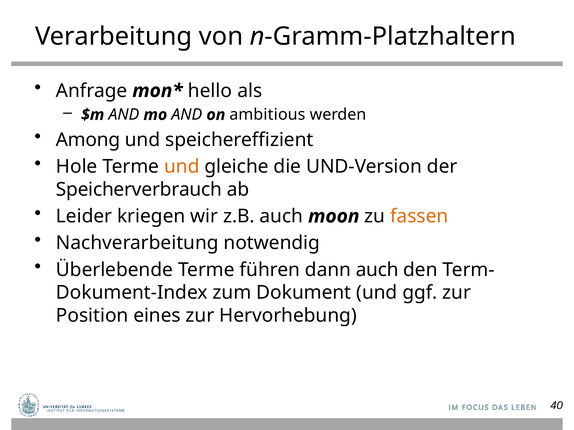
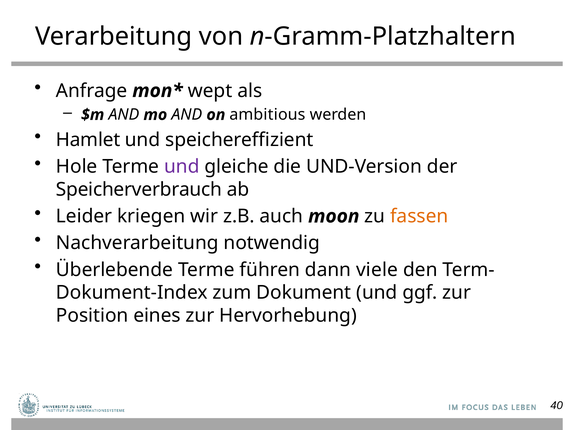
hello: hello -> wept
Among: Among -> Hamlet
und at (182, 167) colour: orange -> purple
dann auch: auch -> viele
